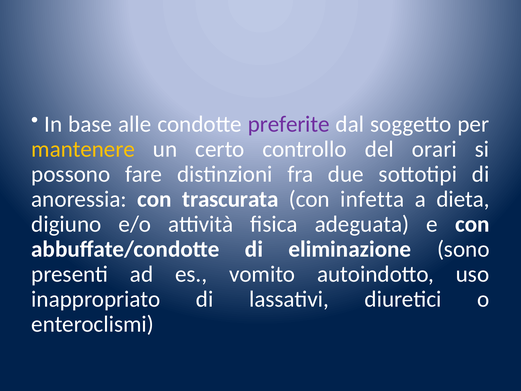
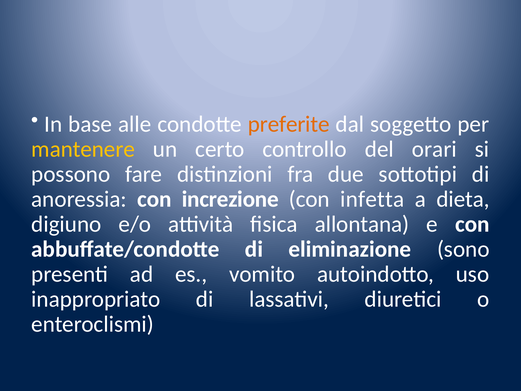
preferite colour: purple -> orange
trascurata: trascurata -> increzione
adeguata: adeguata -> allontana
